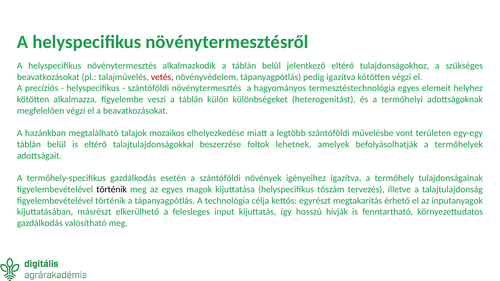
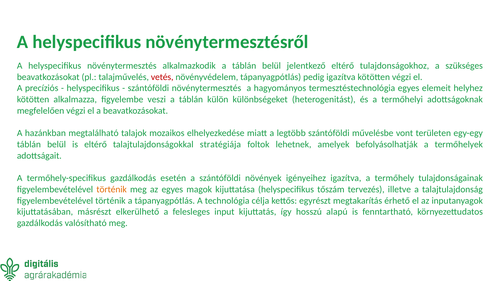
beszerzése: beszerzése -> stratégiája
történik at (112, 190) colour: black -> orange
hívják: hívják -> alapú
